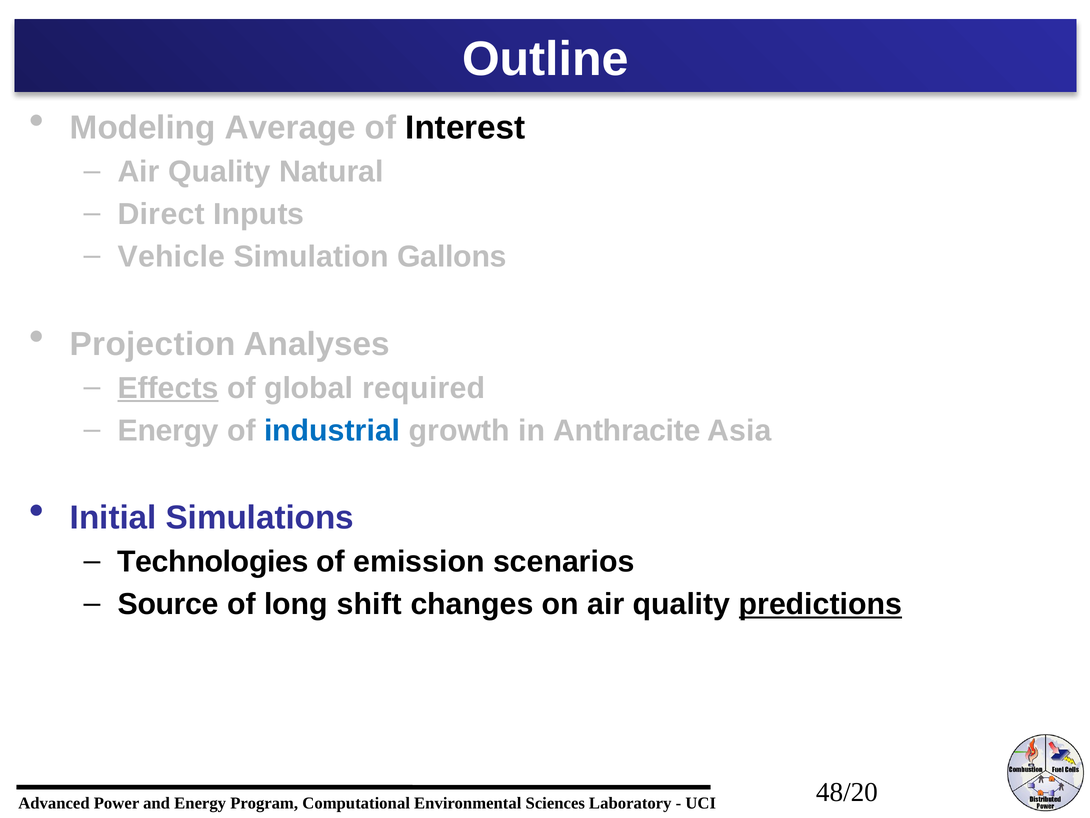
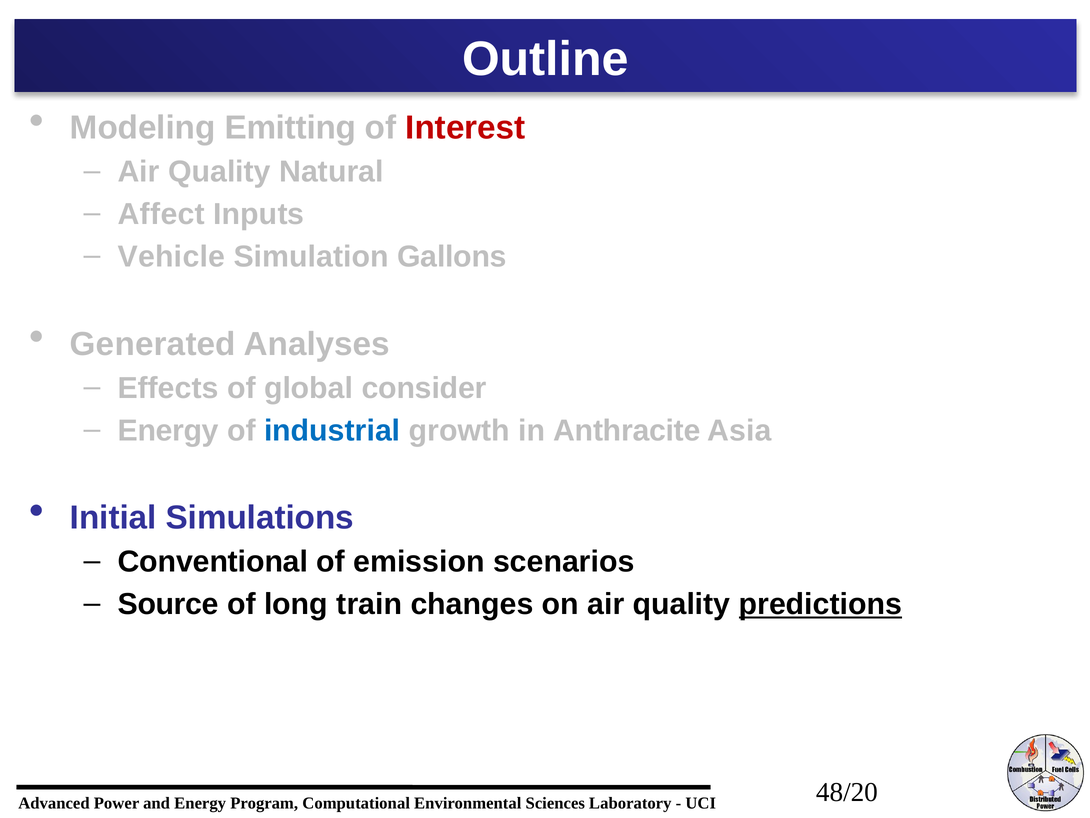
Average: Average -> Emitting
Interest colour: black -> red
Direct: Direct -> Affect
Projection: Projection -> Generated
Effects underline: present -> none
required: required -> consider
Technologies: Technologies -> Conventional
shift: shift -> train
